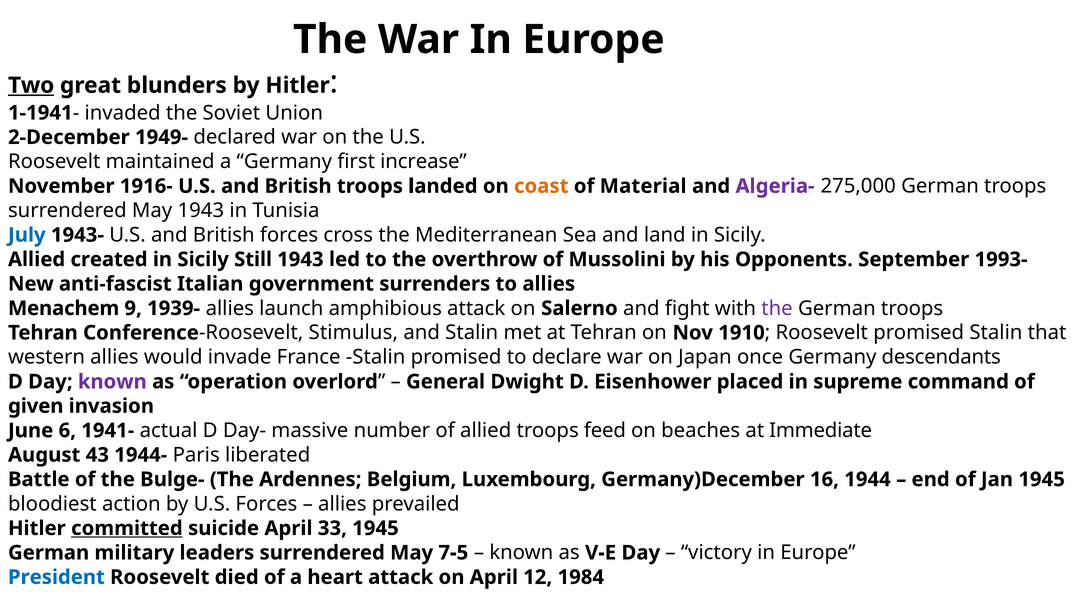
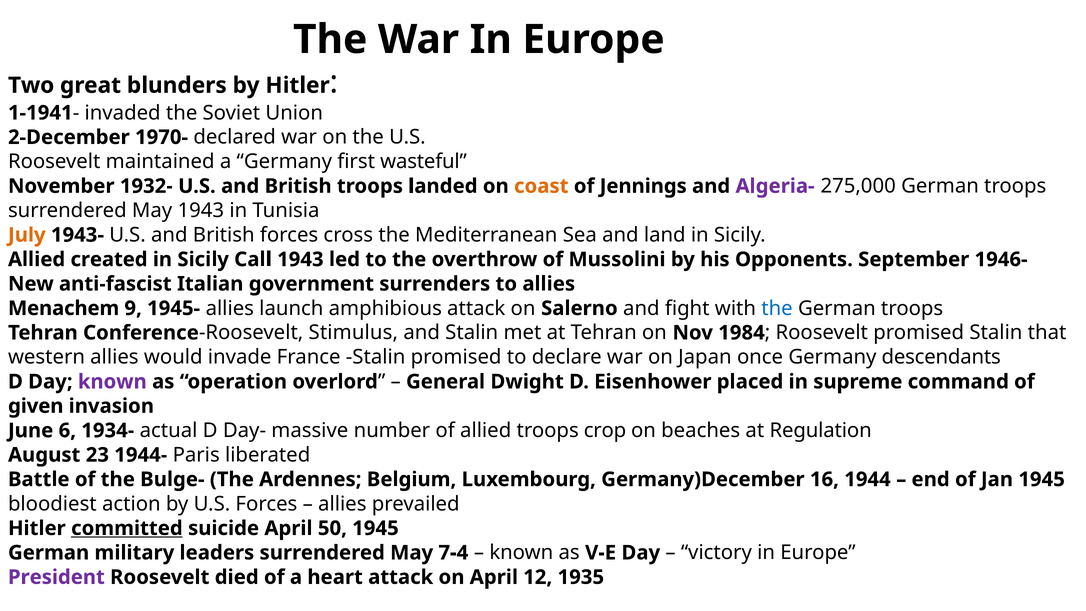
Two underline: present -> none
1949-: 1949- -> 1970-
increase: increase -> wasteful
1916-: 1916- -> 1932-
Material: Material -> Jennings
July colour: blue -> orange
Still: Still -> Call
1993-: 1993- -> 1946-
1939-: 1939- -> 1945-
the at (777, 308) colour: purple -> blue
1910: 1910 -> 1984
1941-: 1941- -> 1934-
feed: feed -> crop
Immediate: Immediate -> Regulation
43: 43 -> 23
33: 33 -> 50
7-5: 7-5 -> 7-4
President colour: blue -> purple
1984: 1984 -> 1935
